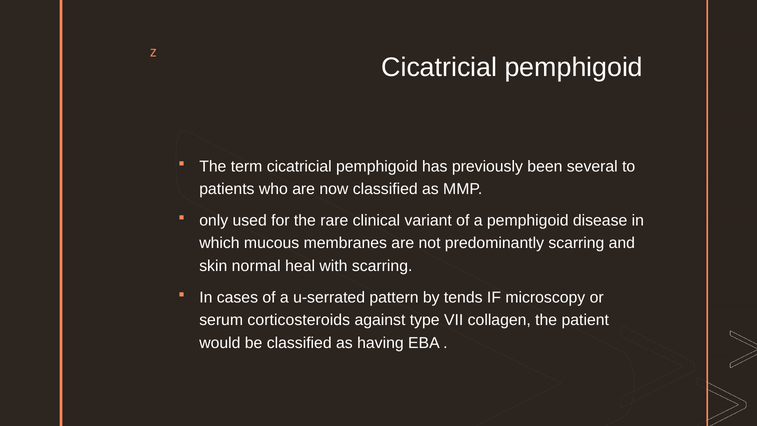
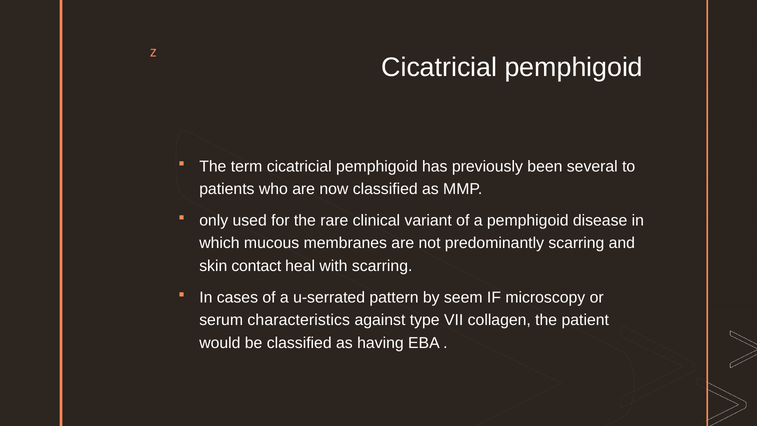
normal: normal -> contact
tends: tends -> seem
corticosteroids: corticosteroids -> characteristics
